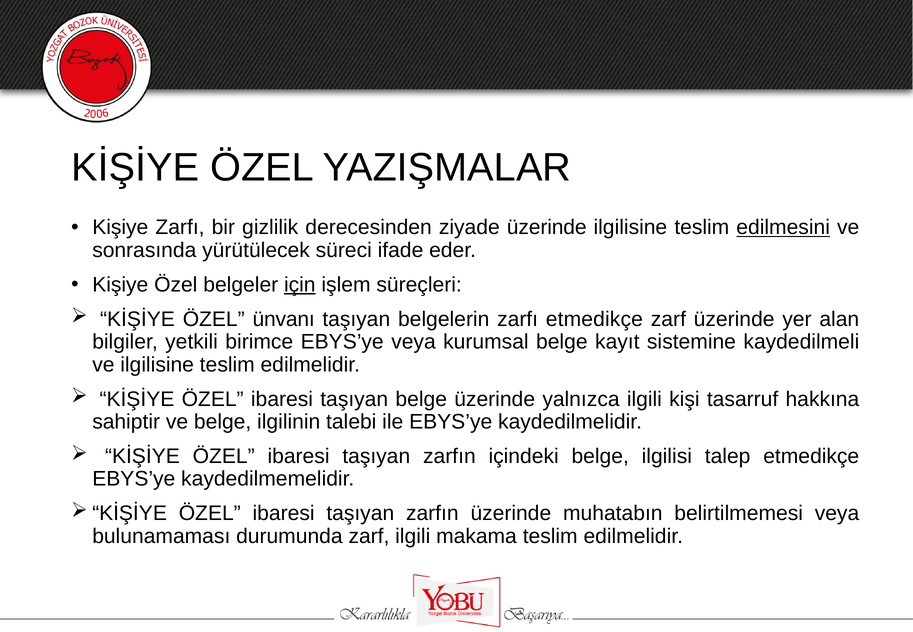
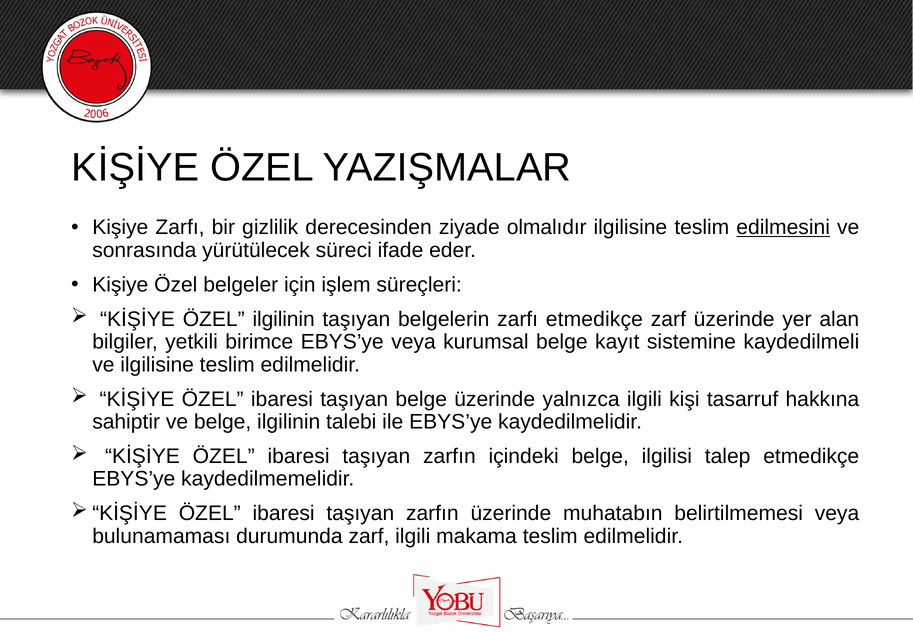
ziyade üzerinde: üzerinde -> olmalıdır
için underline: present -> none
ÖZEL ünvanı: ünvanı -> ilgilinin
